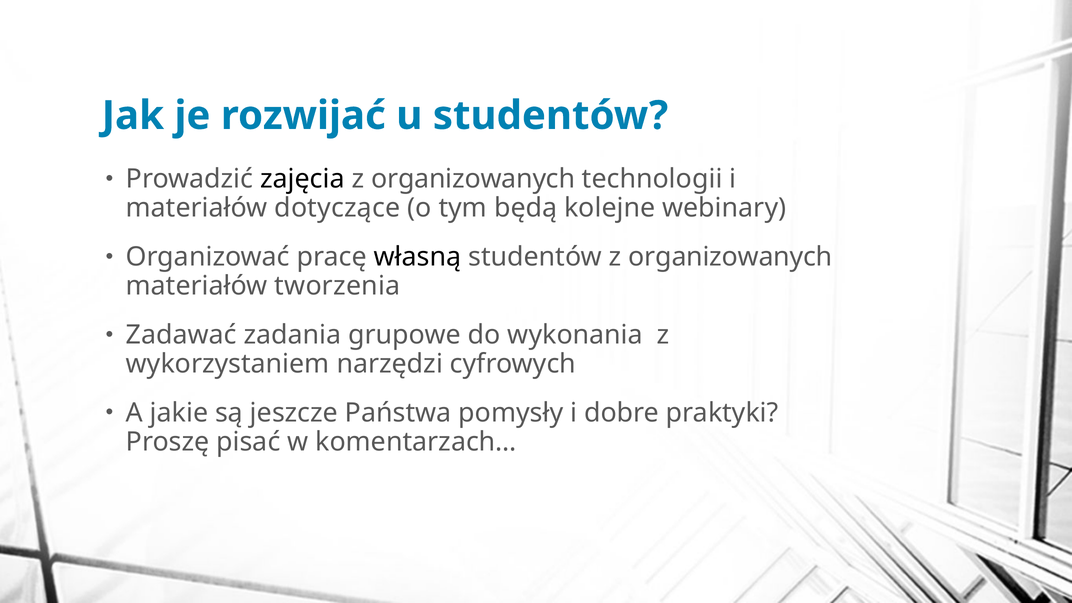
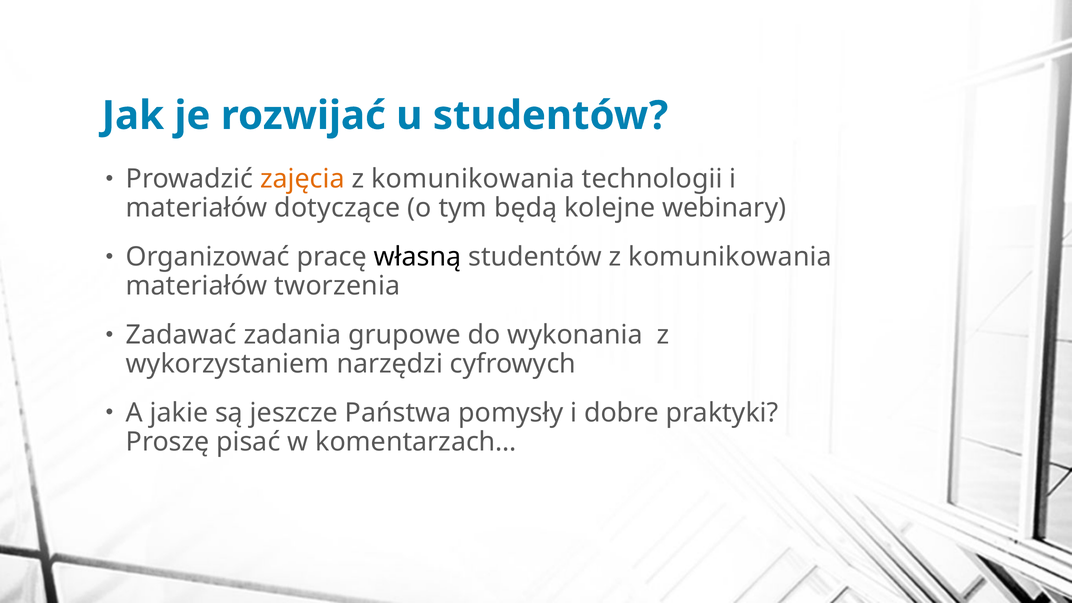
zajęcia colour: black -> orange
organizowanych at (473, 179): organizowanych -> komunikowania
studentów z organizowanych: organizowanych -> komunikowania
